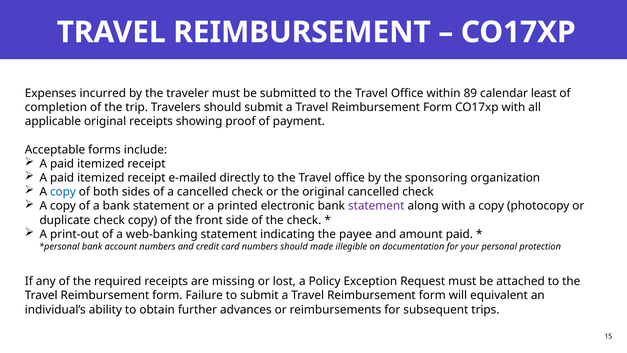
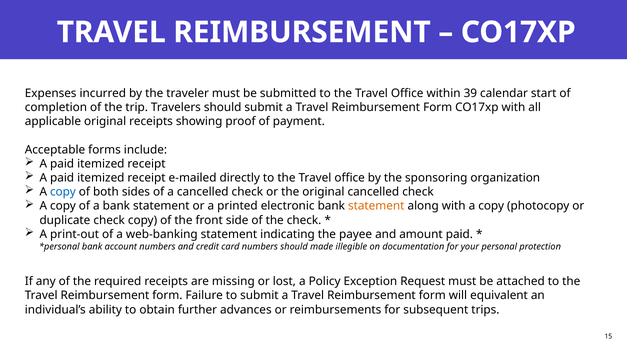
89: 89 -> 39
least: least -> start
statement at (376, 206) colour: purple -> orange
